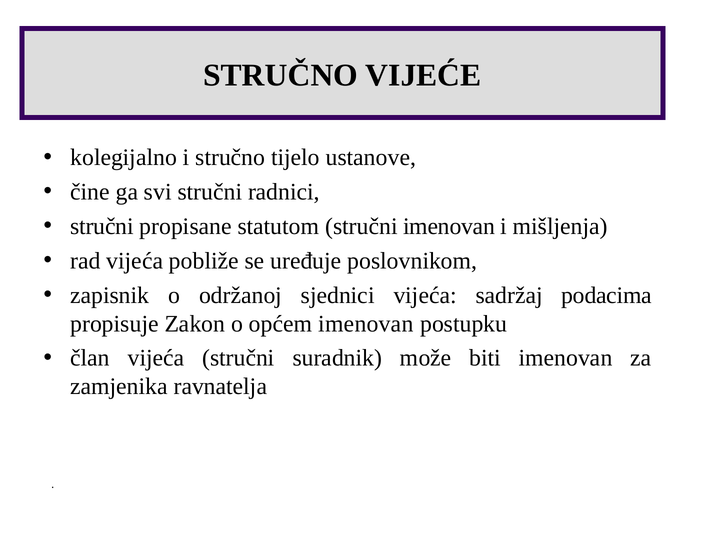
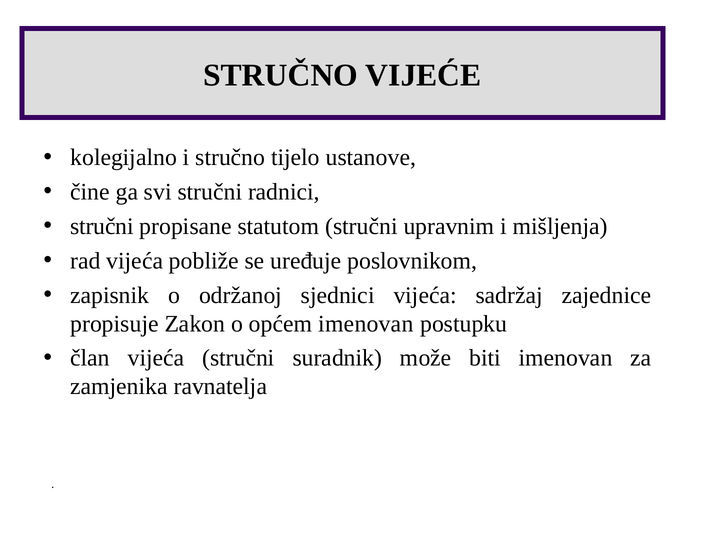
stručni imenovan: imenovan -> upravnim
podacima: podacima -> zajednice
